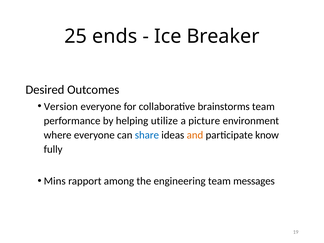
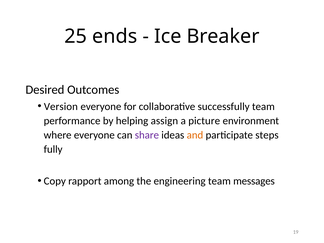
brainstorms: brainstorms -> successfully
utilize: utilize -> assign
share colour: blue -> purple
know: know -> steps
Mins: Mins -> Copy
